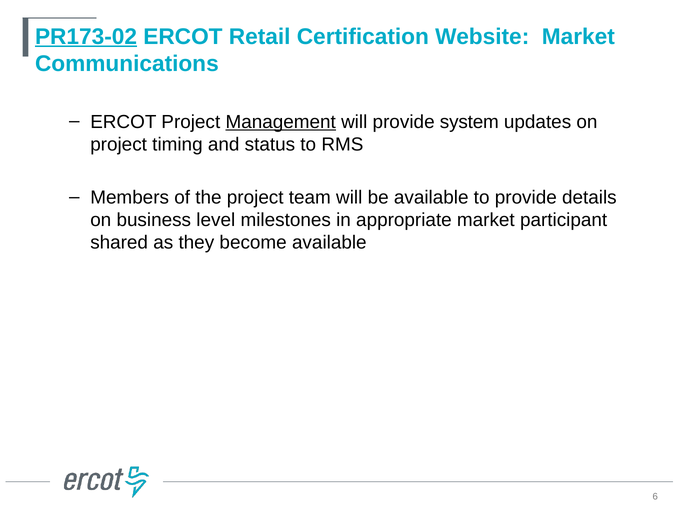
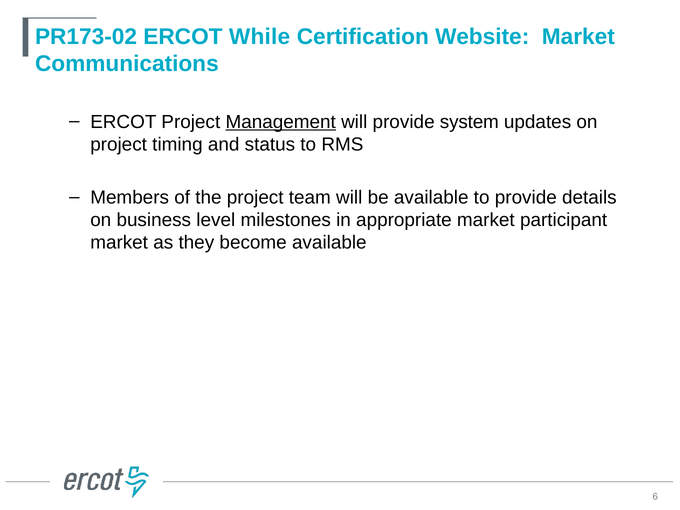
PR173-02 underline: present -> none
Retail: Retail -> While
shared at (119, 243): shared -> market
